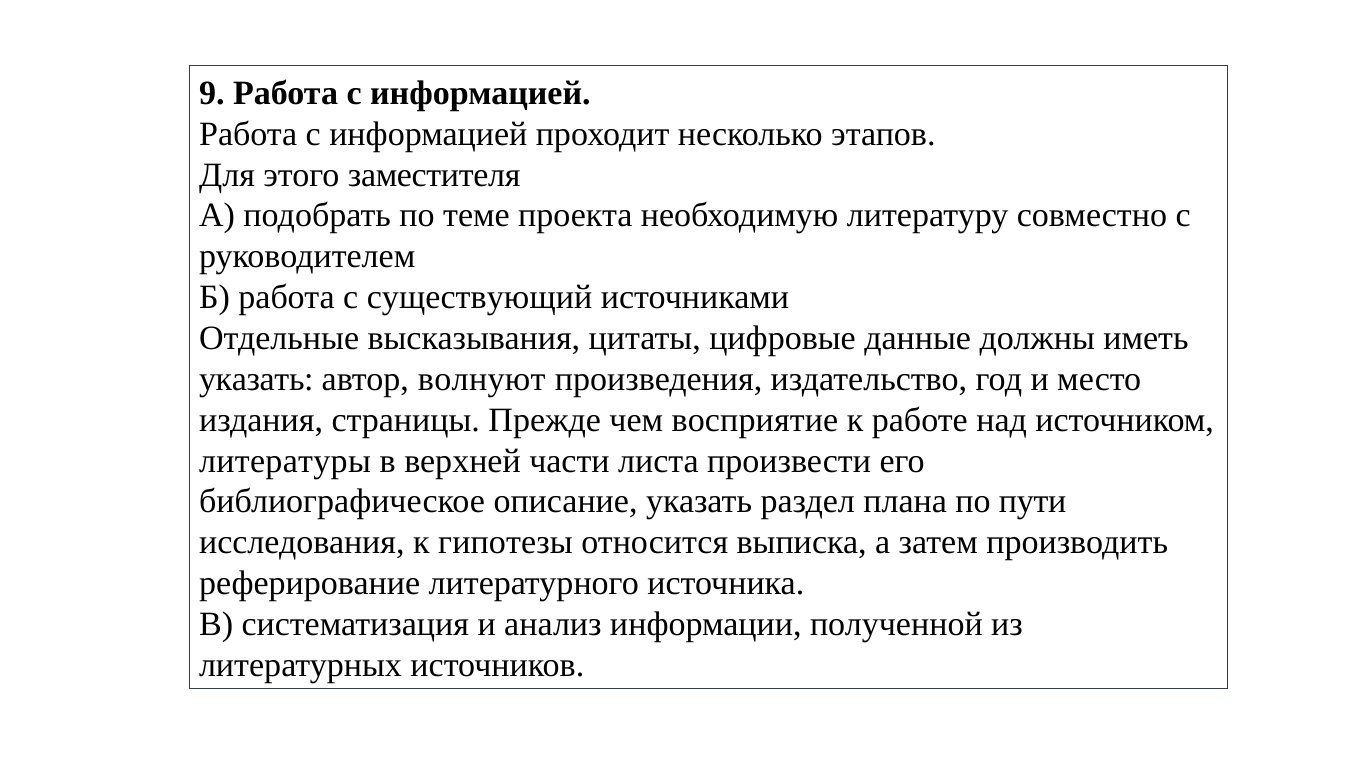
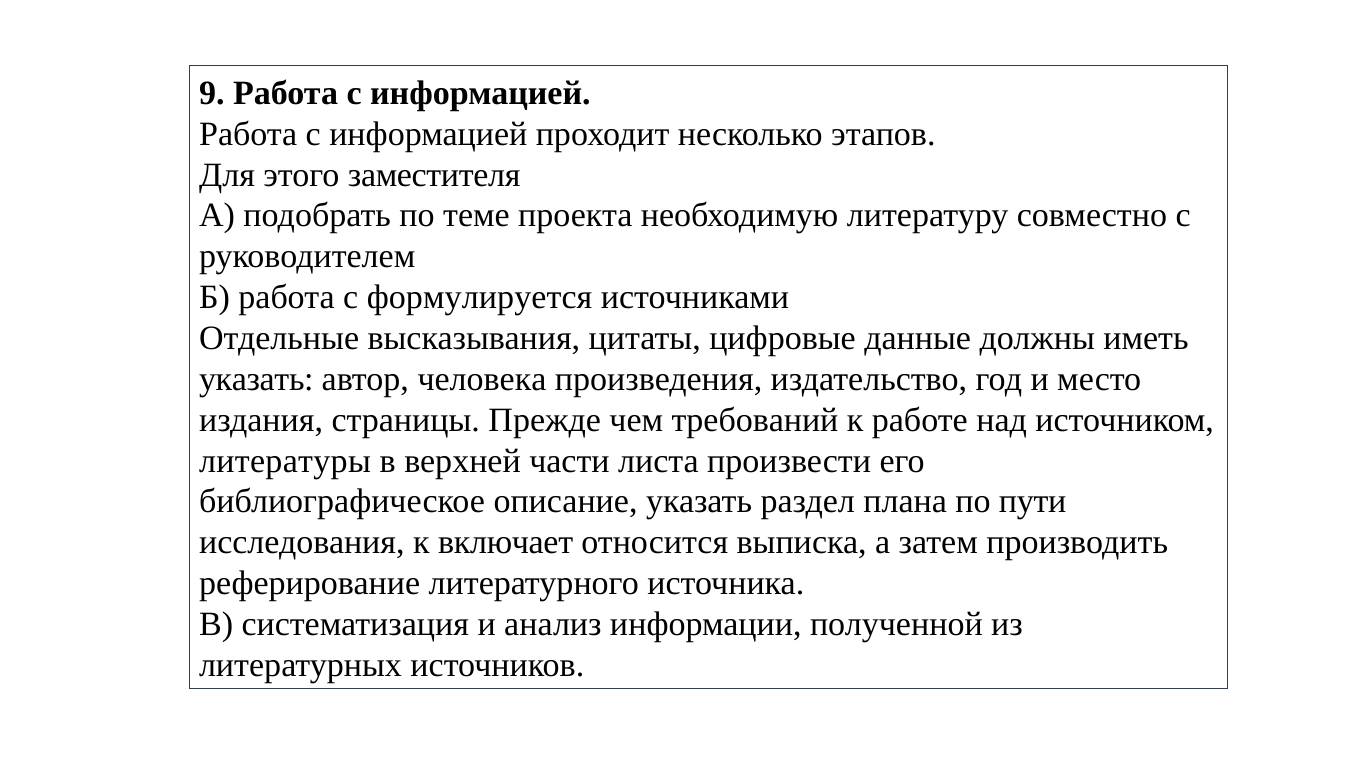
существующий: существующий -> формулируется
волнуют: волнуют -> человека
восприятие: восприятие -> требований
гипотезы: гипотезы -> включает
